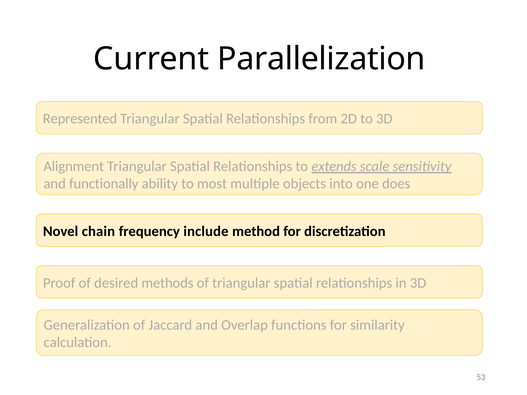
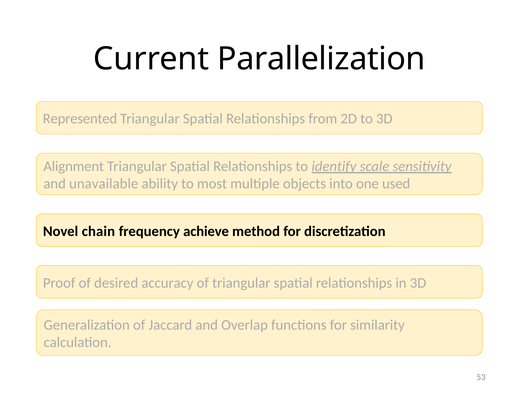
extends: extends -> identify
functionally: functionally -> unavailable
does: does -> used
include: include -> achieve
methods: methods -> accuracy
